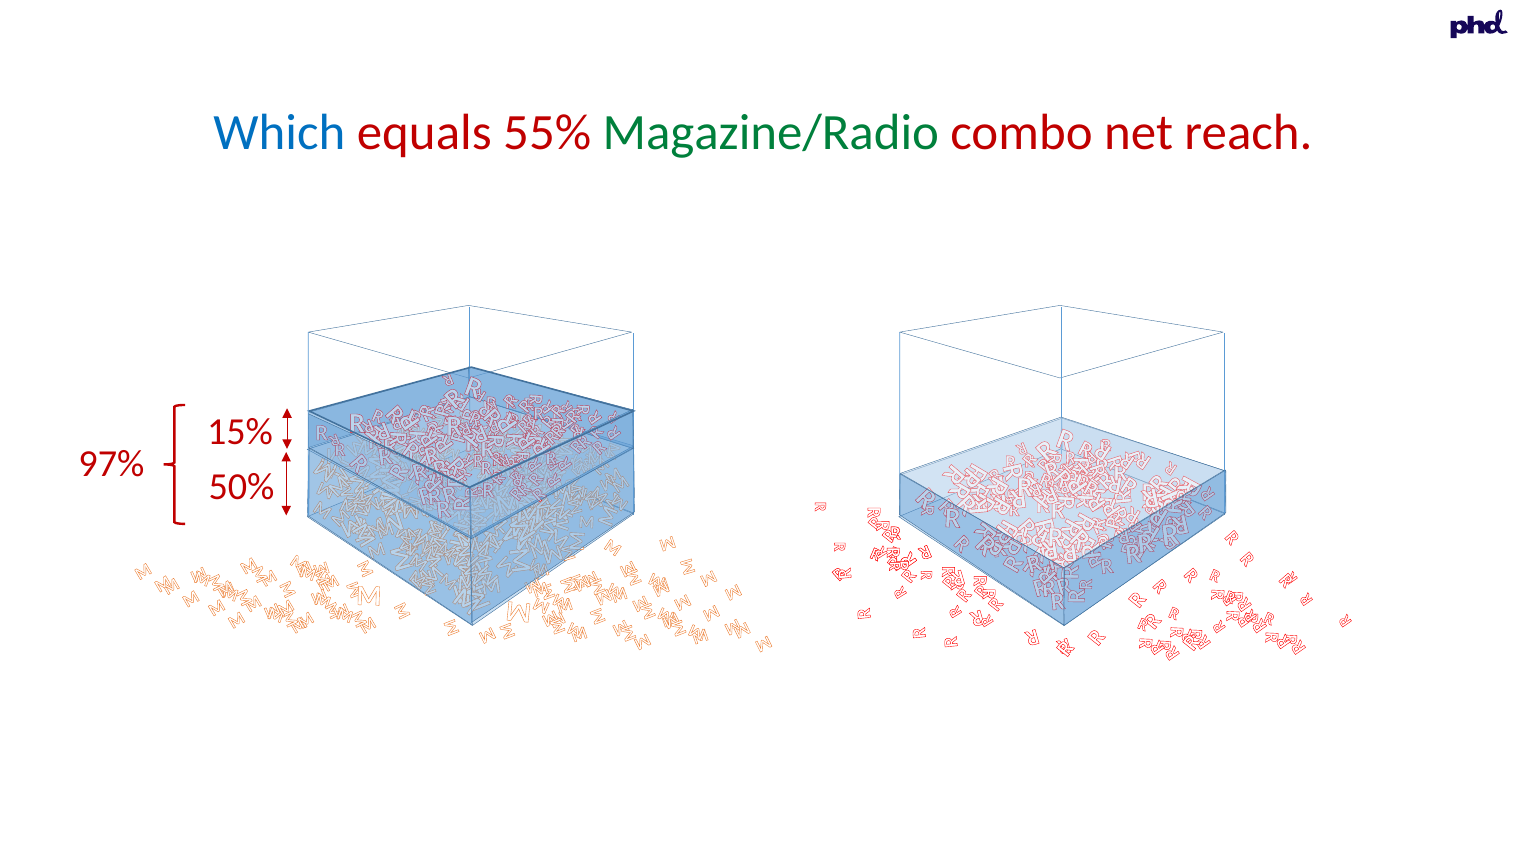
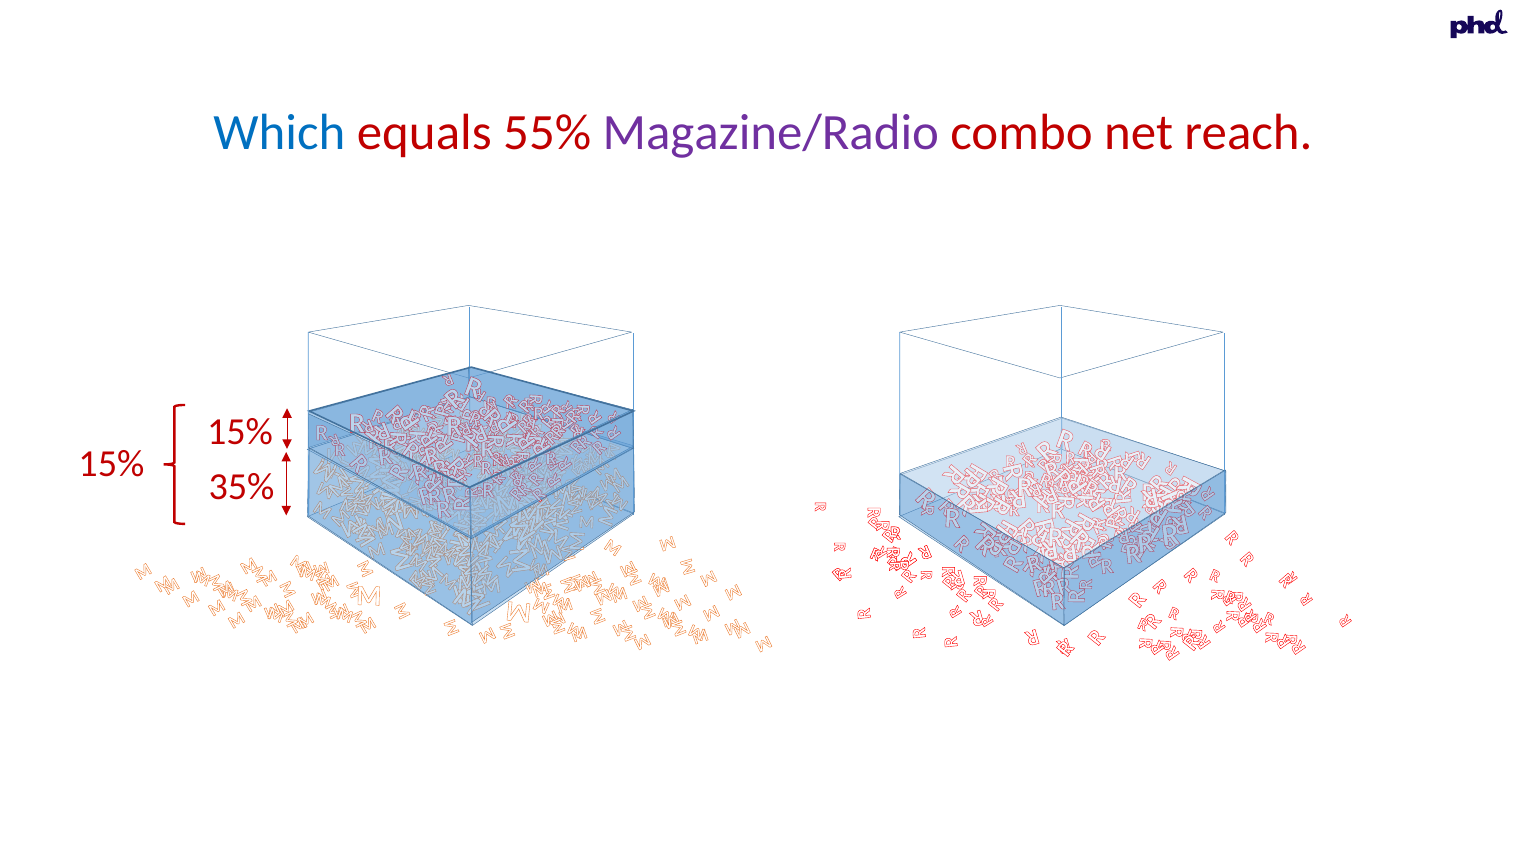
Magazine/Radio colour: green -> purple
97% at (111, 464): 97% -> 15%
50%: 50% -> 35%
